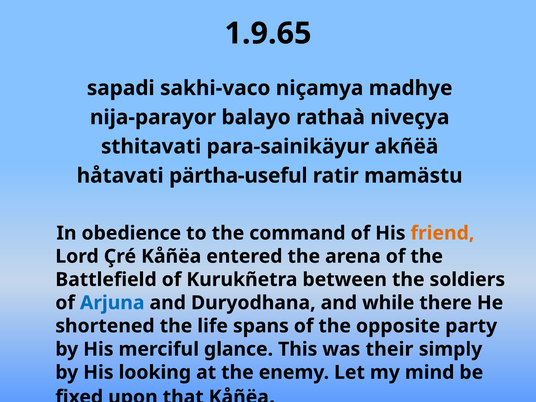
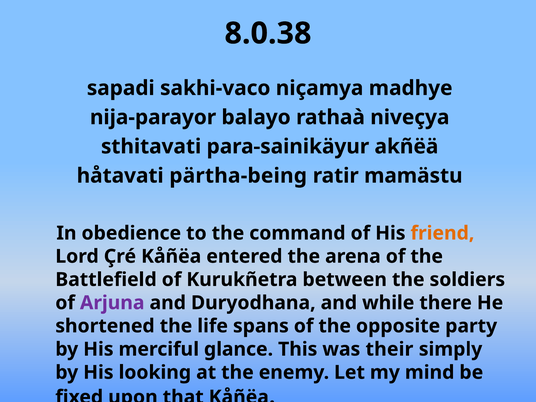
1.9.65: 1.9.65 -> 8.0.38
pärtha-useful: pärtha-useful -> pärtha-being
Arjuna colour: blue -> purple
